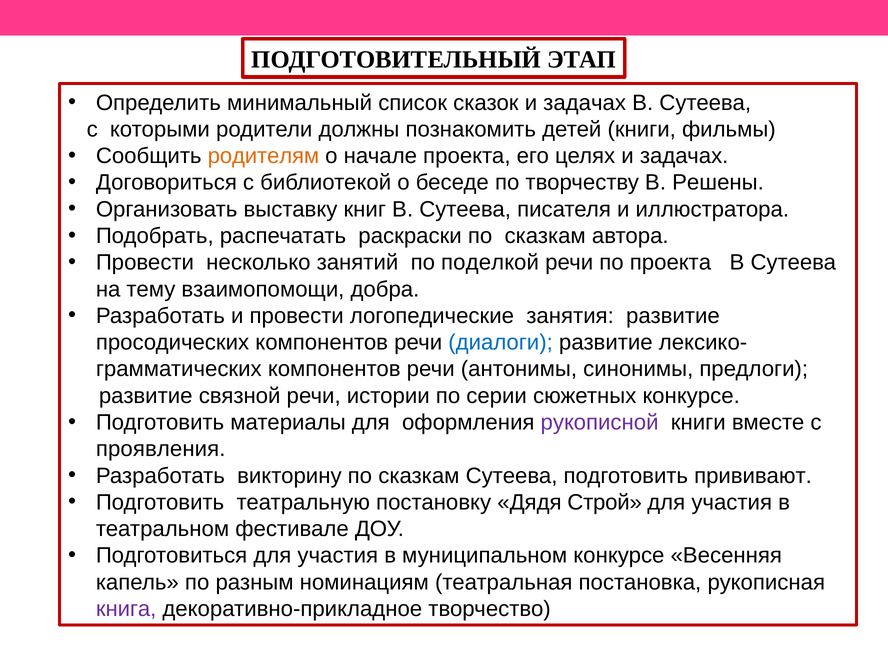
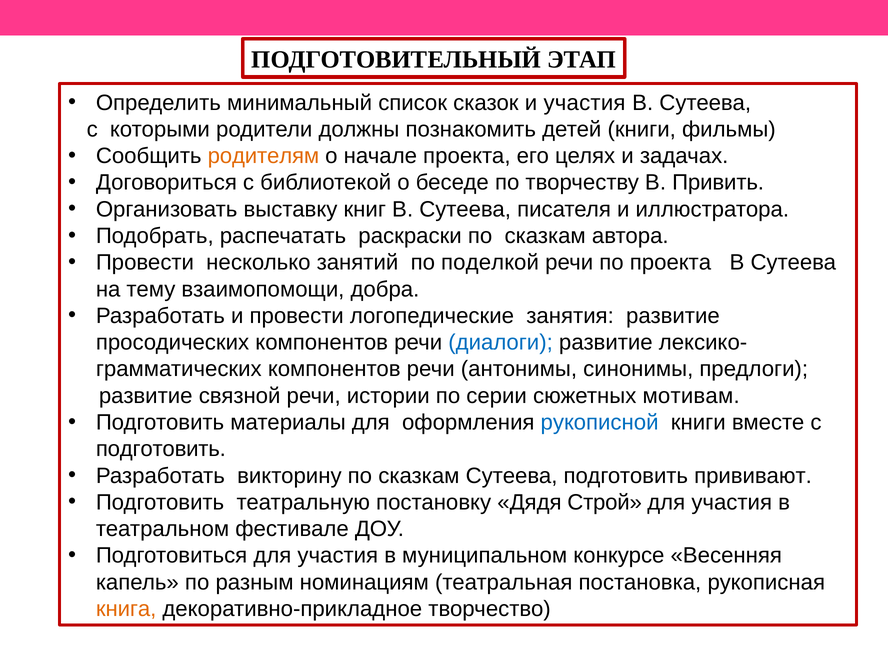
сказок и задачах: задачах -> участия
Решены: Решены -> Привить
сюжетных конкурсе: конкурсе -> мотивам
рукописной colour: purple -> blue
проявления at (161, 449): проявления -> подготовить
книга colour: purple -> orange
